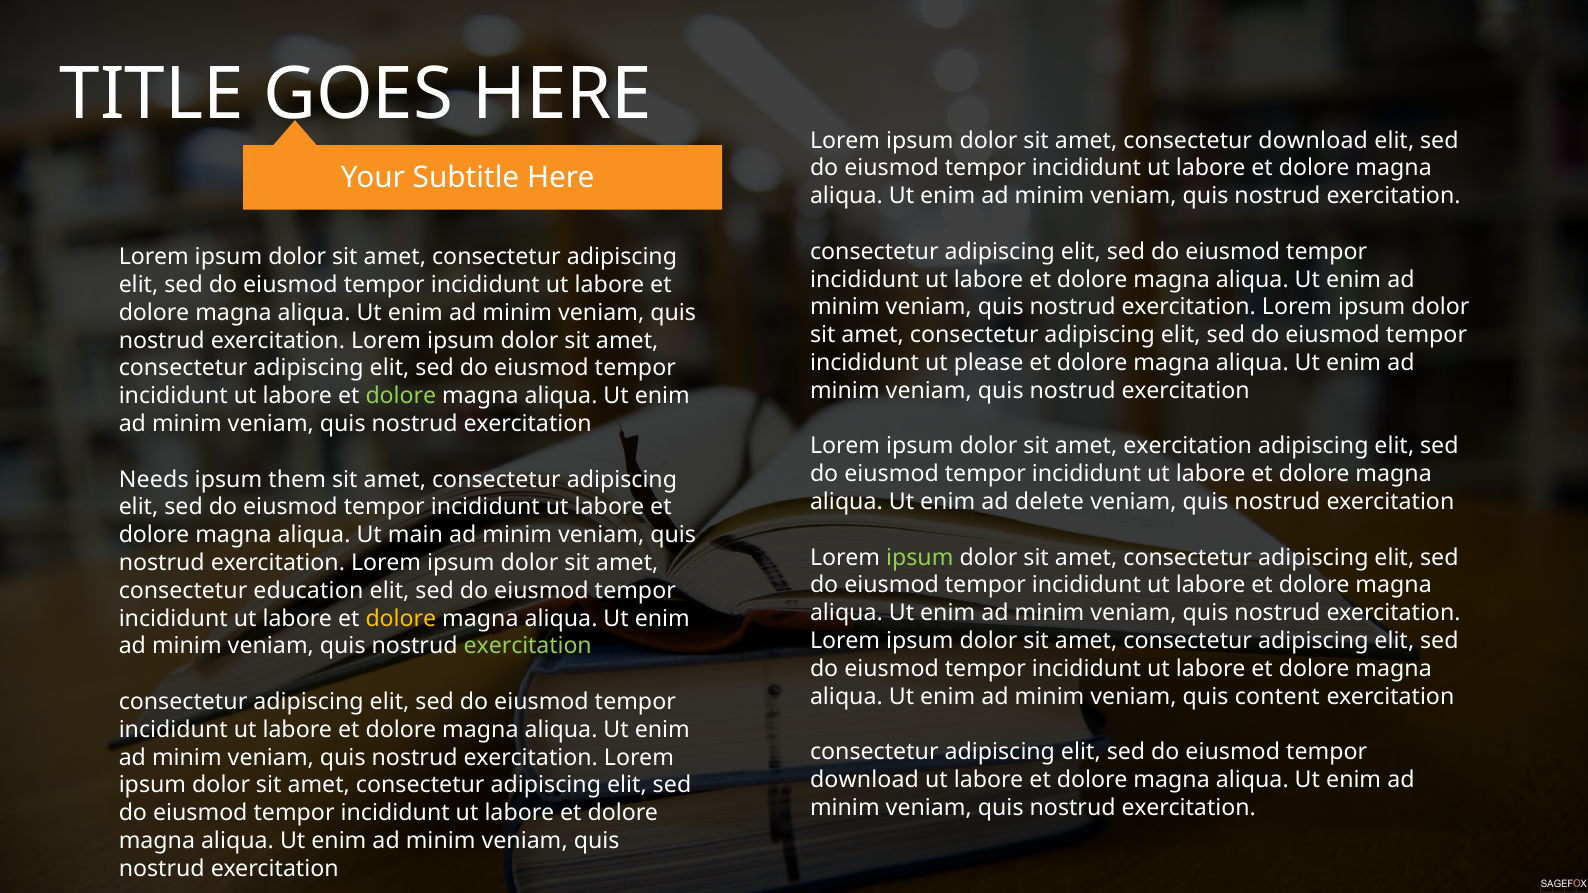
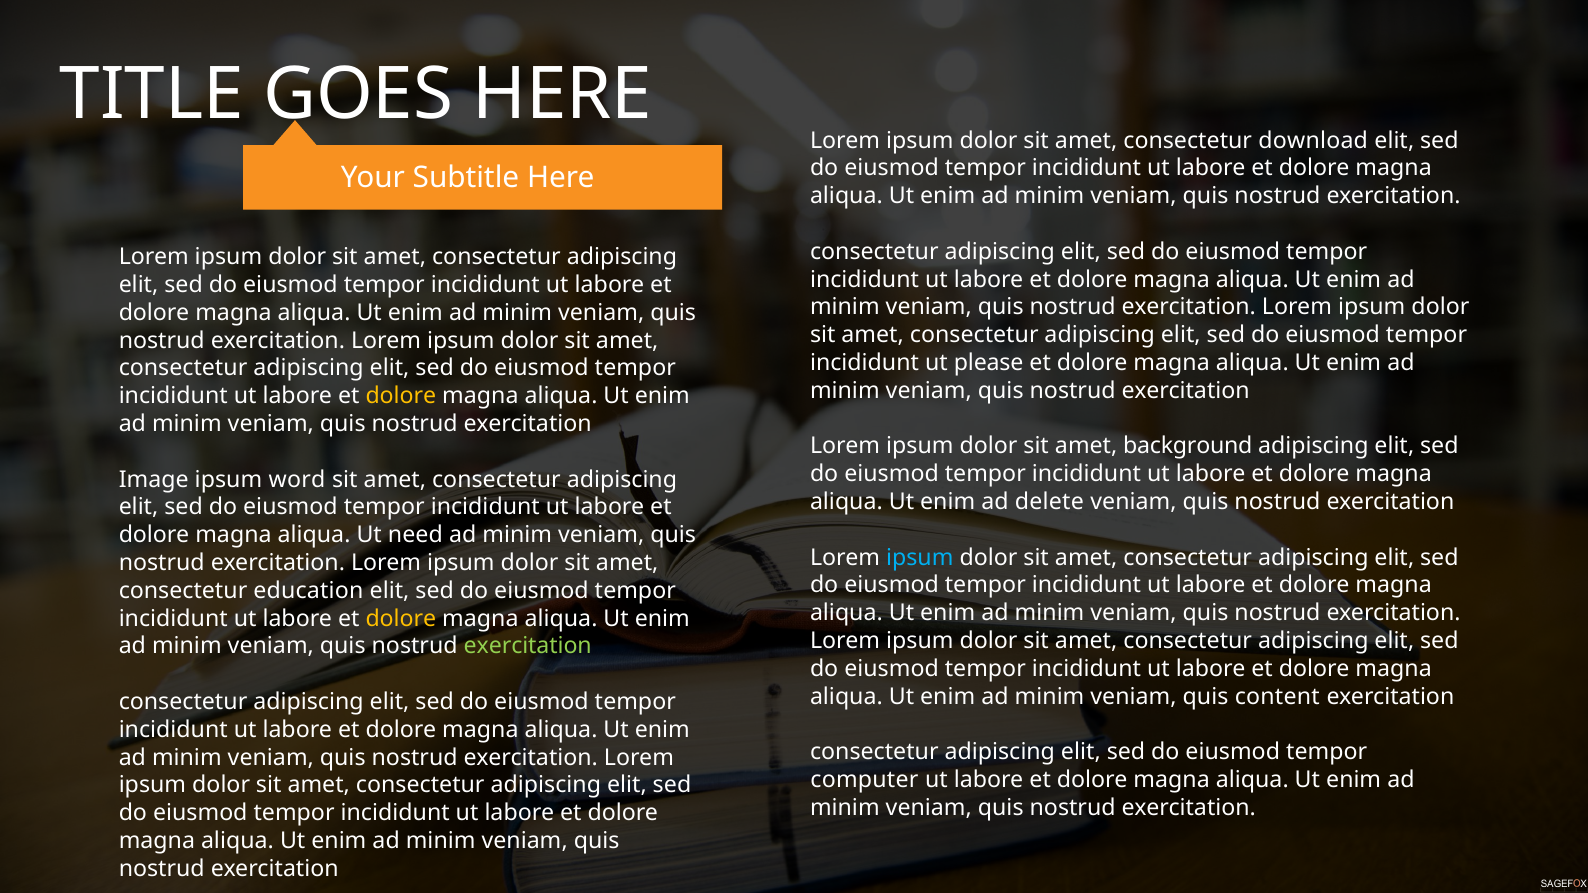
dolore at (401, 396) colour: light green -> yellow
amet exercitation: exercitation -> background
Needs: Needs -> Image
them: them -> word
main: main -> need
ipsum at (920, 558) colour: light green -> light blue
download at (864, 780): download -> computer
